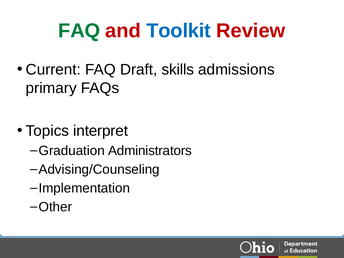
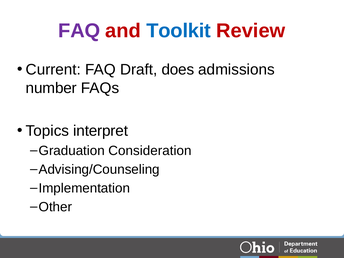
FAQ at (79, 31) colour: green -> purple
skills: skills -> does
primary: primary -> number
Administrators: Administrators -> Consideration
